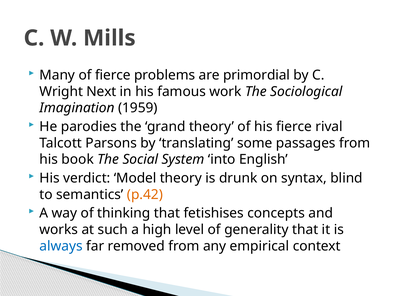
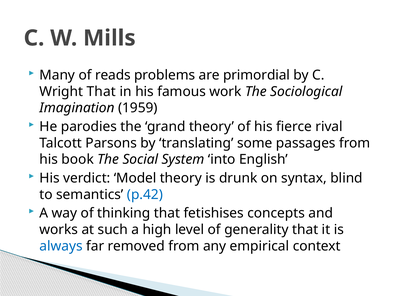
of fierce: fierce -> reads
Wright Next: Next -> That
p.42 colour: orange -> blue
